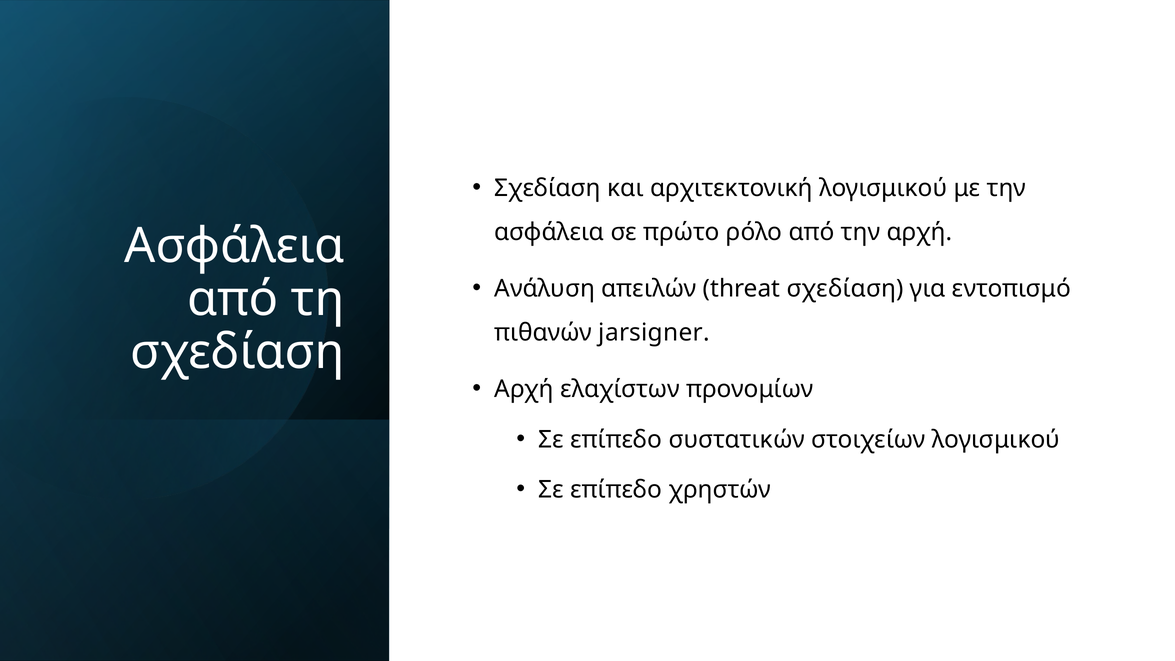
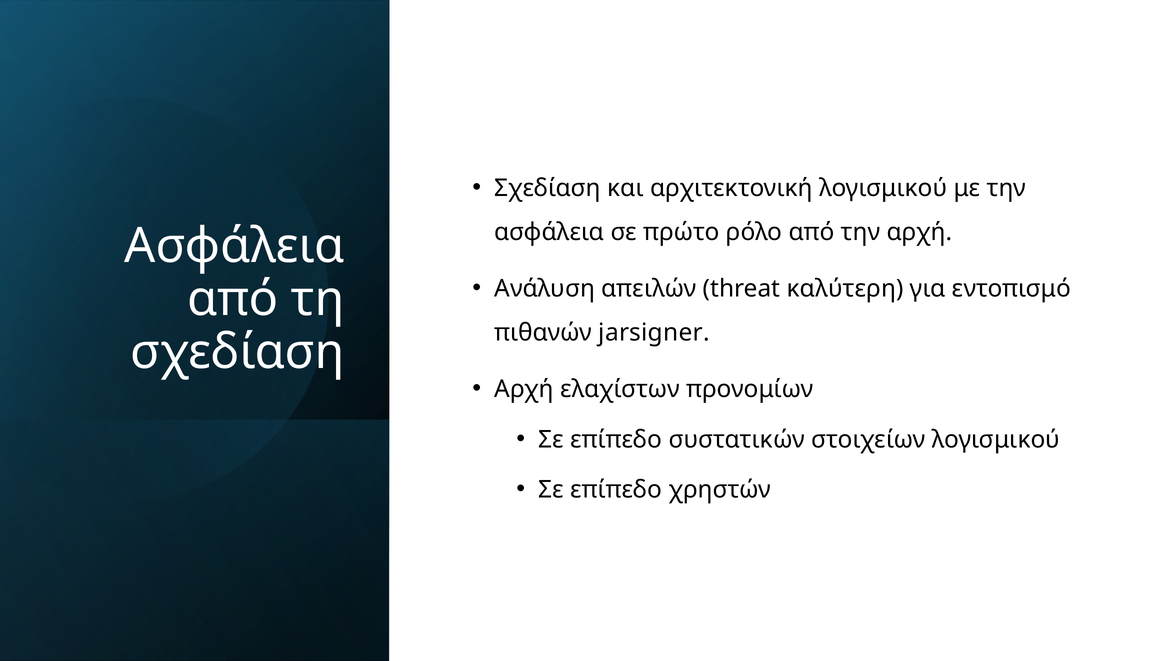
threat σχεδίαση: σχεδίαση -> καλύτερη
